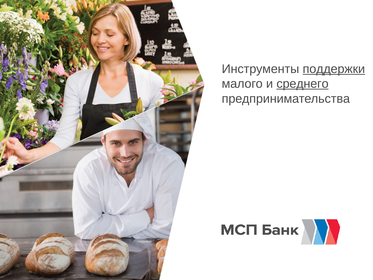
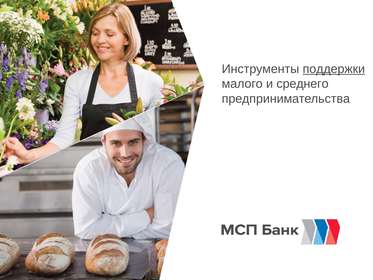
среднего underline: present -> none
